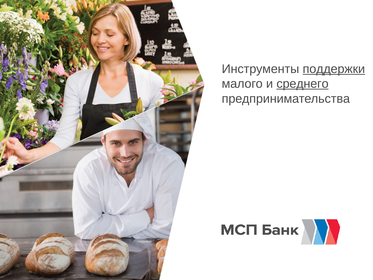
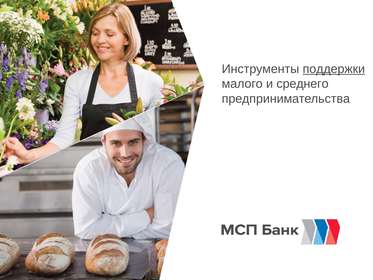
среднего underline: present -> none
